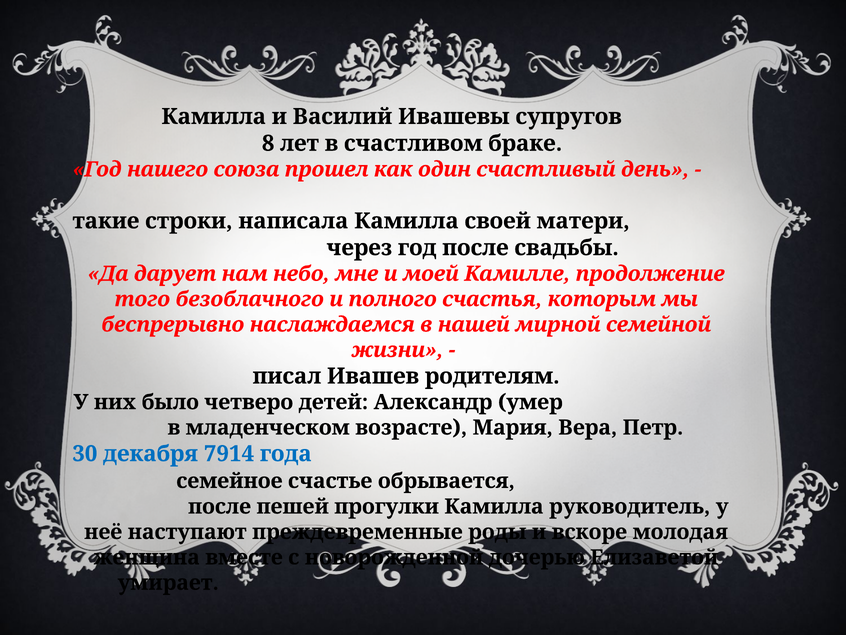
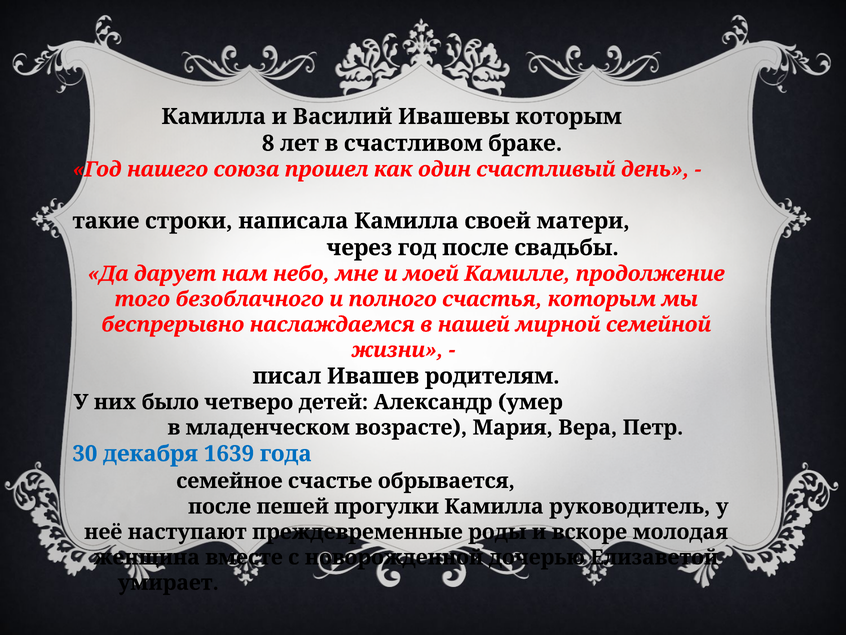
Ивашевы супругов: супругов -> которым
7914: 7914 -> 1639
